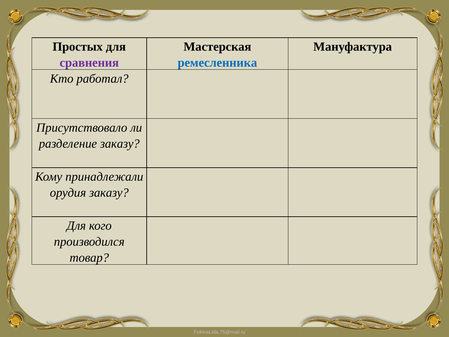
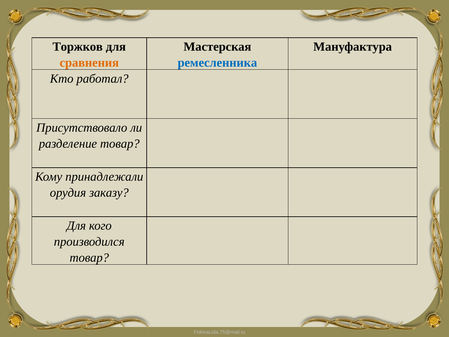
Простых: Простых -> Торжков
сравнения colour: purple -> orange
разделение заказу: заказу -> товар
